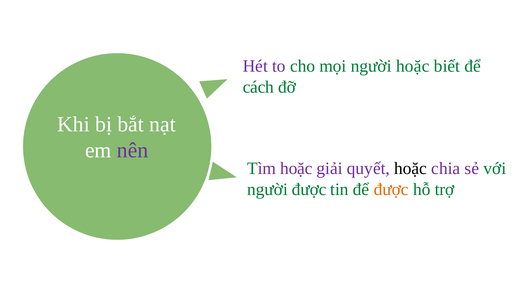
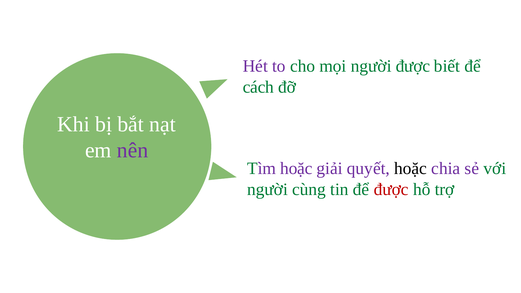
người hoặc: hoặc -> được
người được: được -> cùng
được at (391, 189) colour: orange -> red
